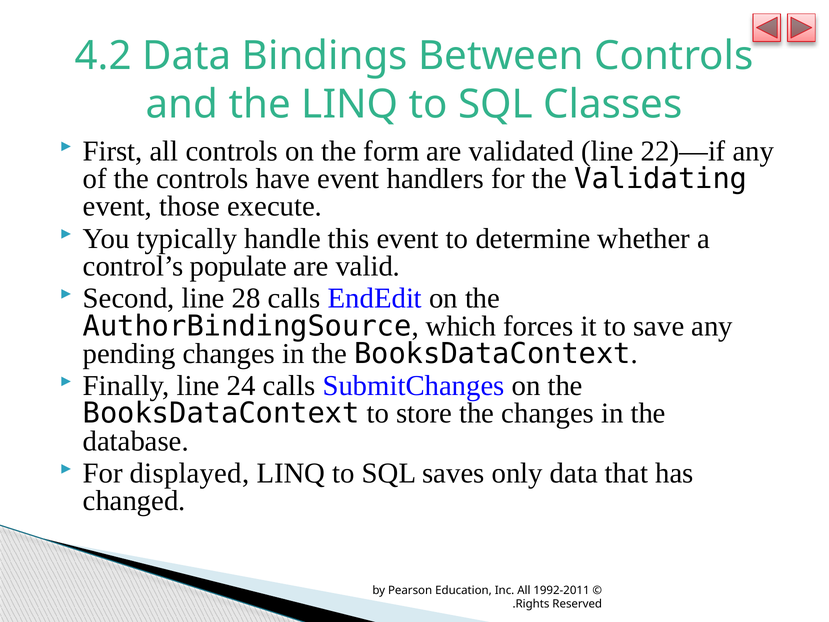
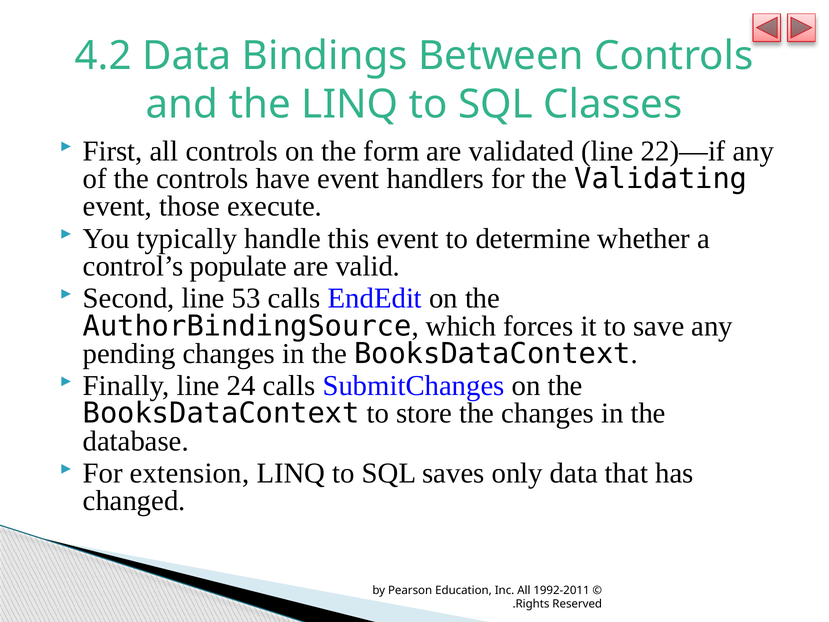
28: 28 -> 53
displayed: displayed -> extension
